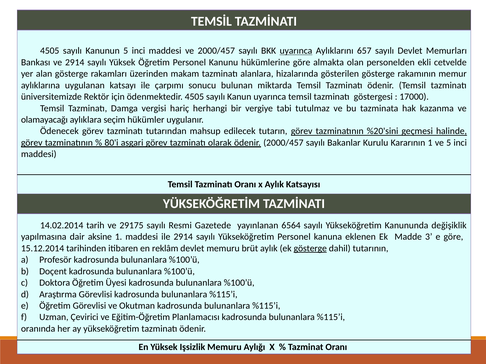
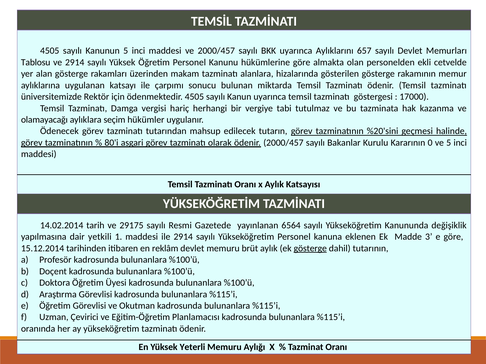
uyarınca at (296, 51) underline: present -> none
Bankası: Bankası -> Tablosu
Kararının 1: 1 -> 0
aksine: aksine -> yetkili
Işsizlik: Işsizlik -> Yeterli
